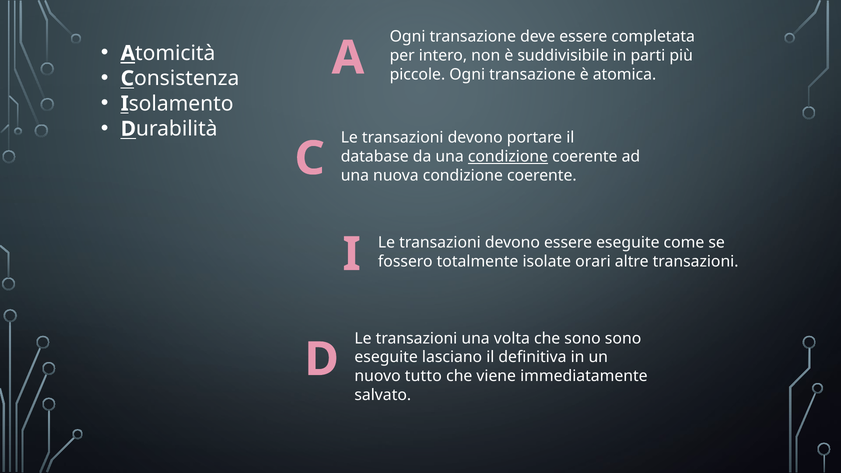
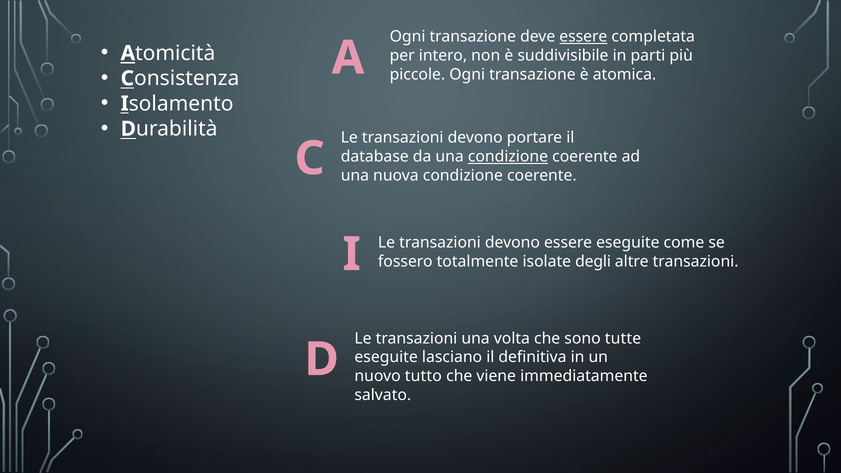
essere at (583, 37) underline: none -> present
orari: orari -> degli
sono sono: sono -> tutte
